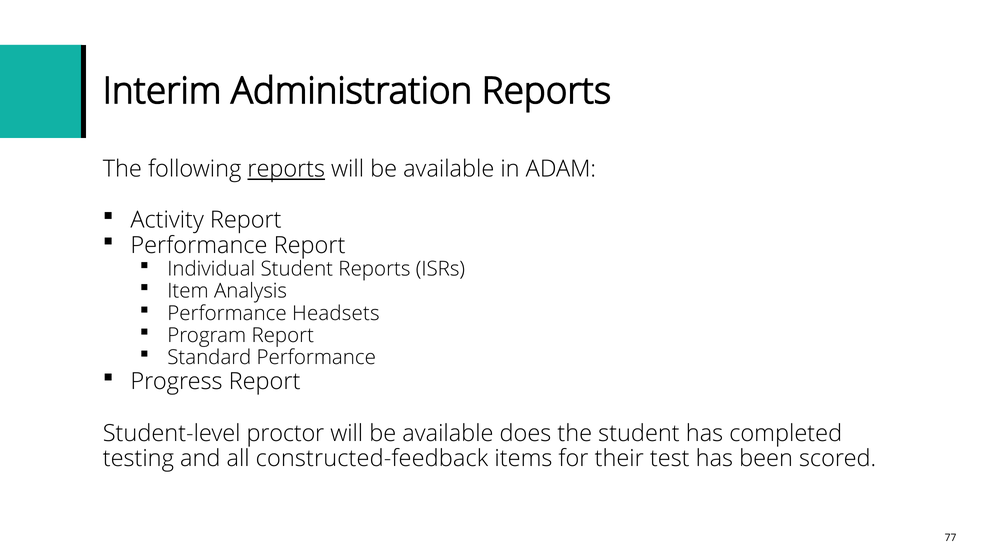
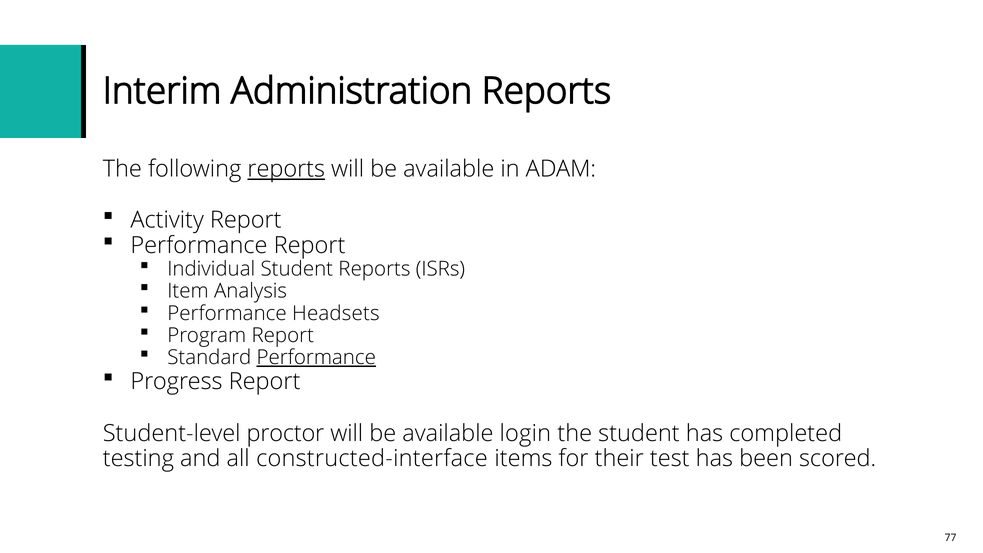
Performance at (316, 357) underline: none -> present
does: does -> login
constructed-feedback: constructed-feedback -> constructed-interface
